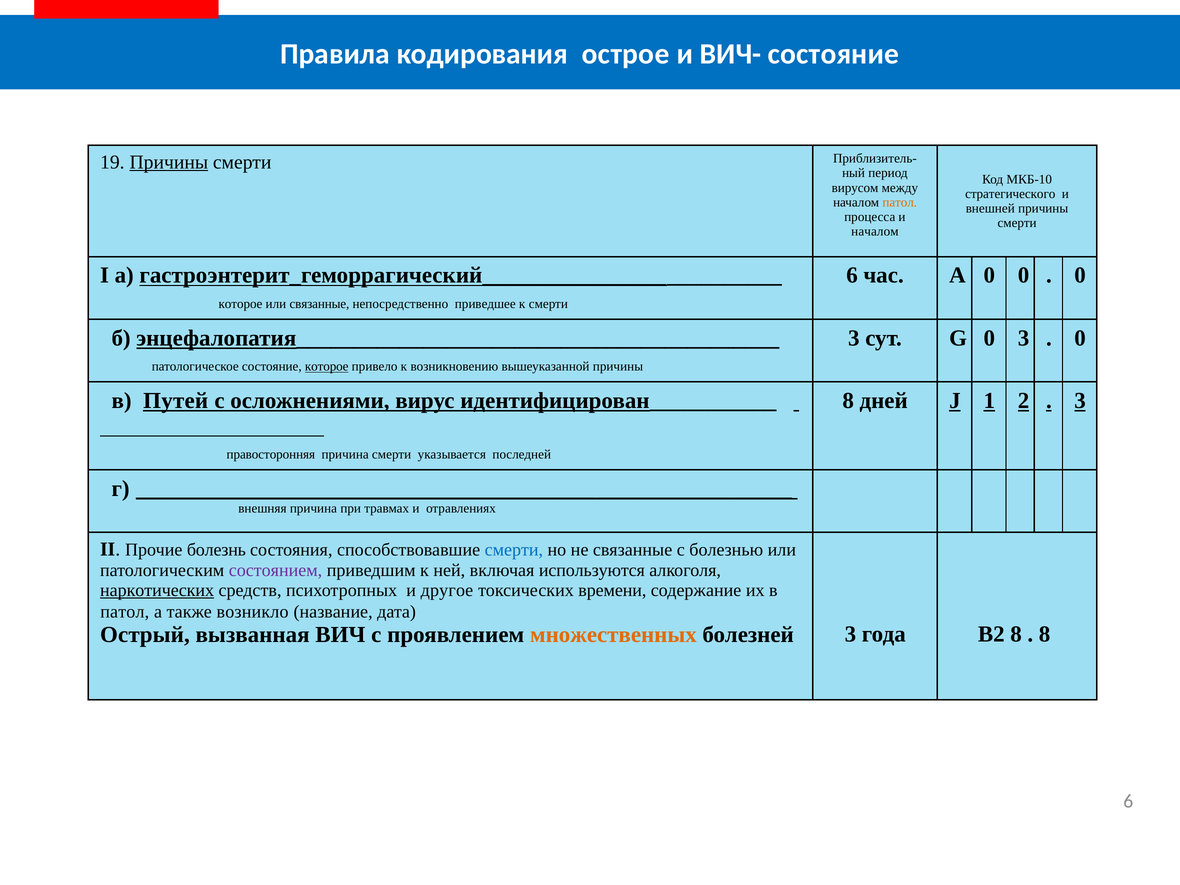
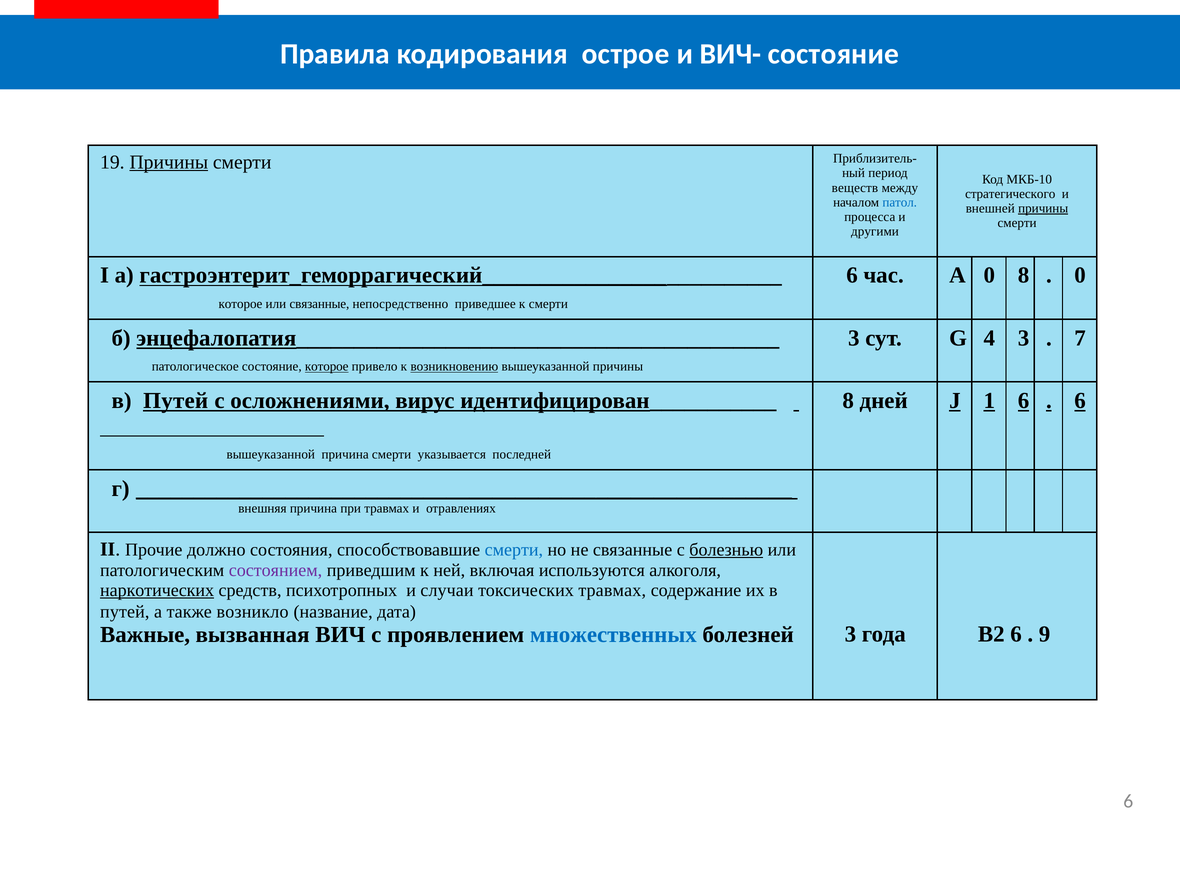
вирусом: вирусом -> веществ
патол at (900, 202) colour: orange -> blue
причины at (1043, 208) underline: none -> present
началом at (875, 231): началом -> другими
0 0: 0 -> 8
G 0: 0 -> 4
0 at (1080, 338): 0 -> 7
возникновению underline: none -> present
1 2: 2 -> 6
3 at (1080, 401): 3 -> 6
правосторонняя at (271, 455): правосторонняя -> вышеуказанной
болезнь: болезнь -> должно
болезнью underline: none -> present
другое: другое -> случаи
токсических времени: времени -> травмах
патол at (125, 612): патол -> путей
Острый: Острый -> Важные
множественных colour: orange -> blue
В2 8: 8 -> 6
8 at (1045, 634): 8 -> 9
